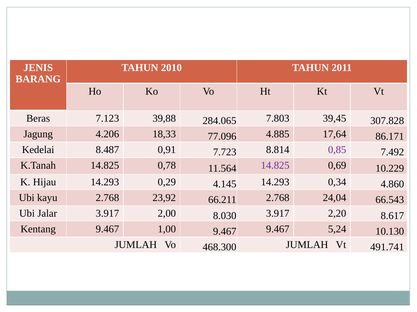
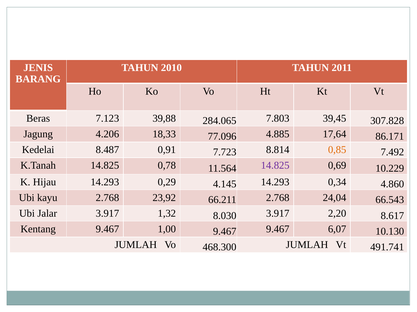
0,85 colour: purple -> orange
2,00: 2,00 -> 1,32
5,24: 5,24 -> 6,07
